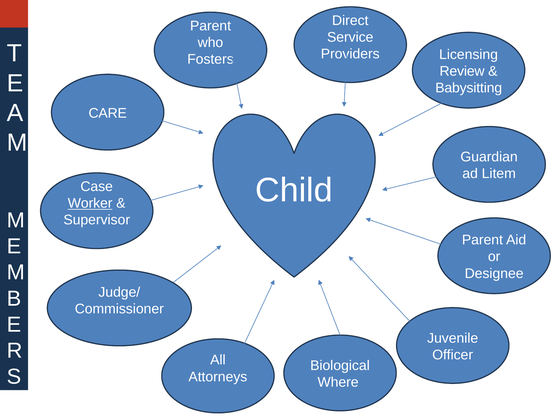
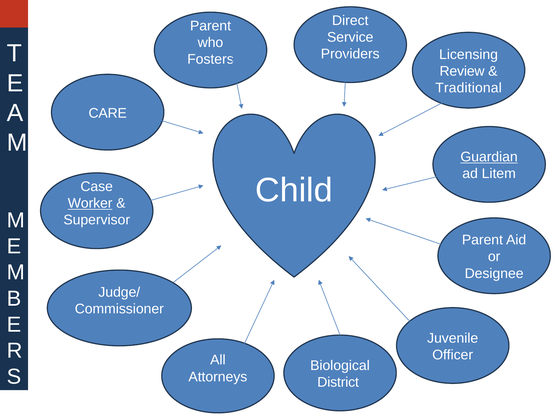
Babysitting: Babysitting -> Traditional
Guardian underline: none -> present
Where: Where -> District
